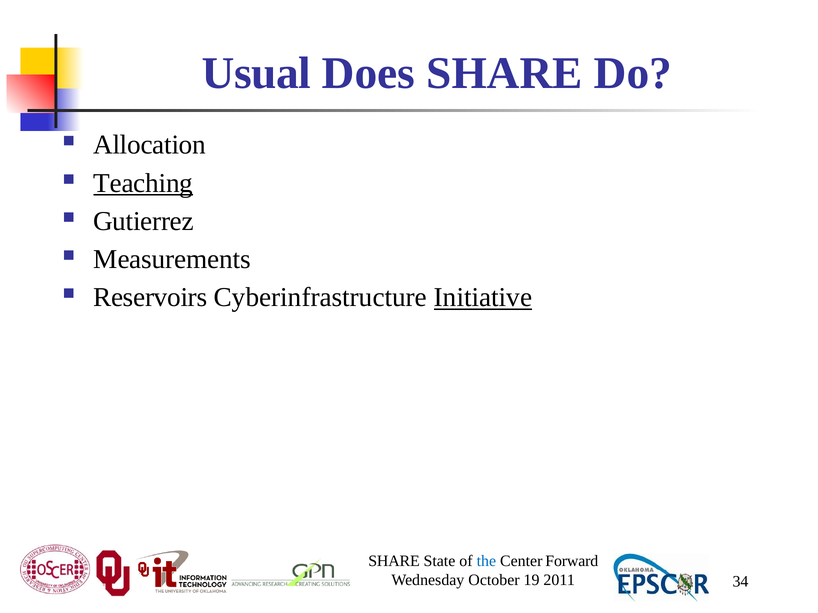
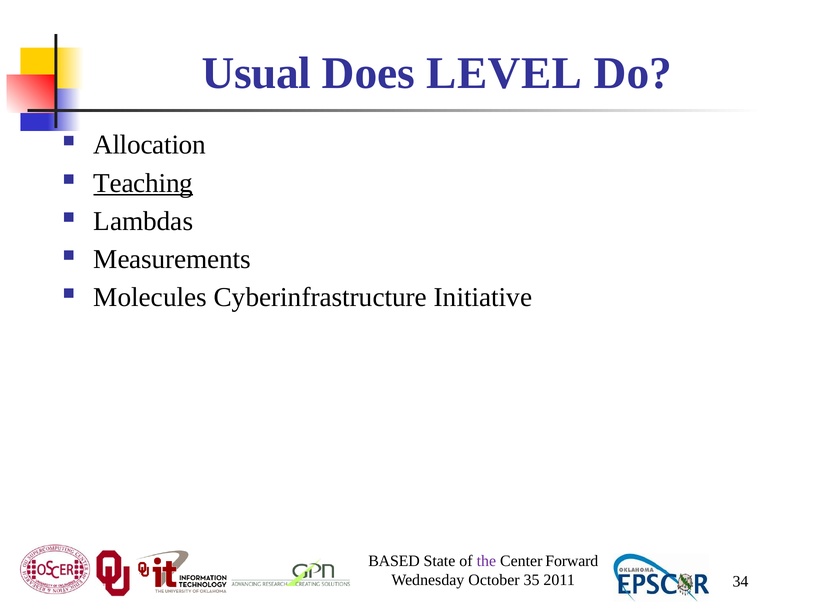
Does SHARE: SHARE -> LEVEL
Gutierrez: Gutierrez -> Lambdas
Reservoirs: Reservoirs -> Molecules
Initiative underline: present -> none
SHARE at (394, 561): SHARE -> BASED
the colour: blue -> purple
19: 19 -> 35
